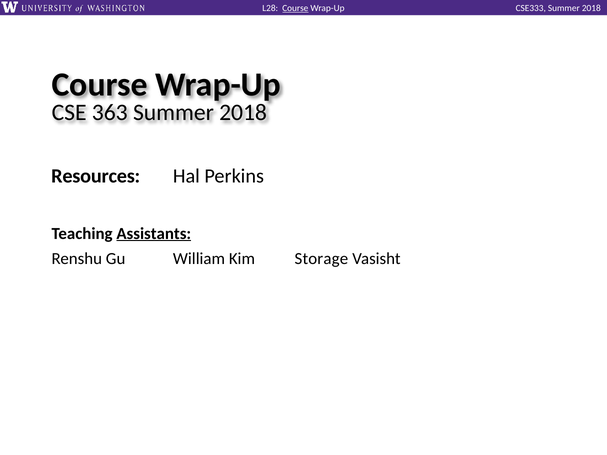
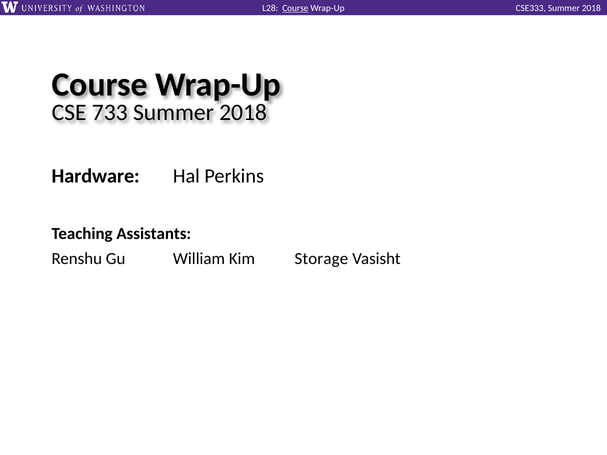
363: 363 -> 733
Resources: Resources -> Hardware
Assistants underline: present -> none
